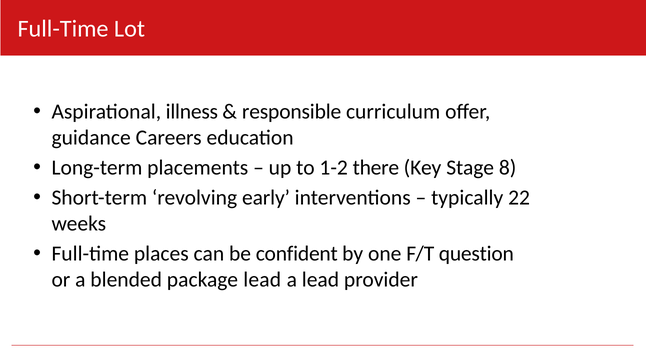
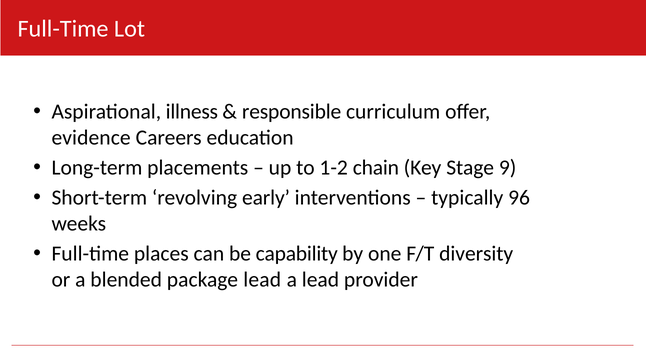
guidance: guidance -> evidence
there: there -> chain
8: 8 -> 9
22: 22 -> 96
confident: confident -> capability
question: question -> diversity
